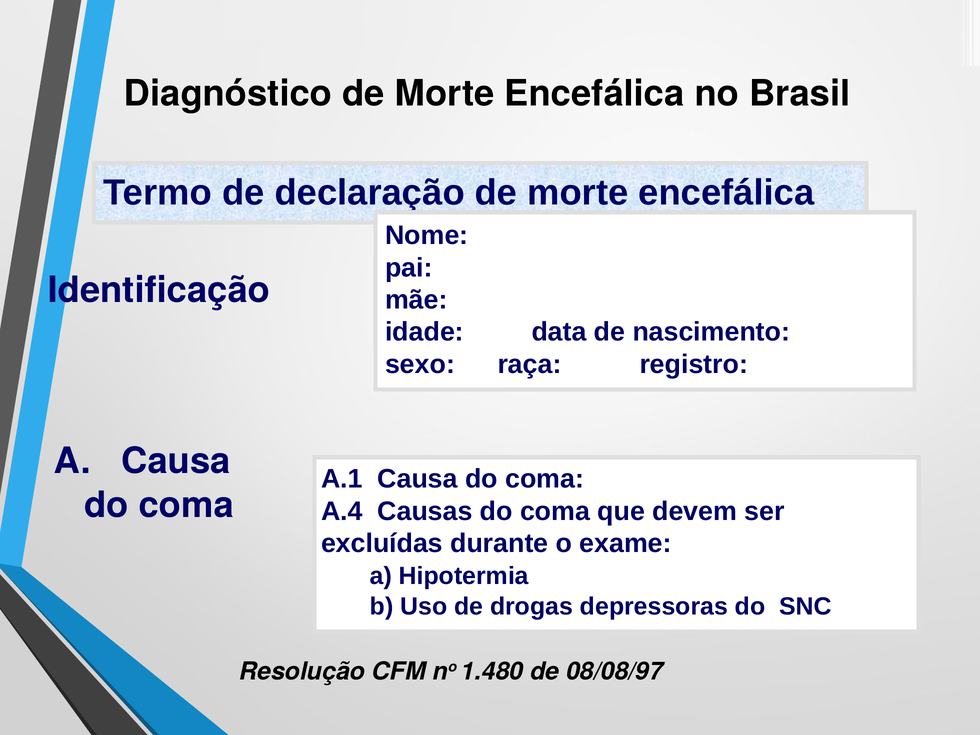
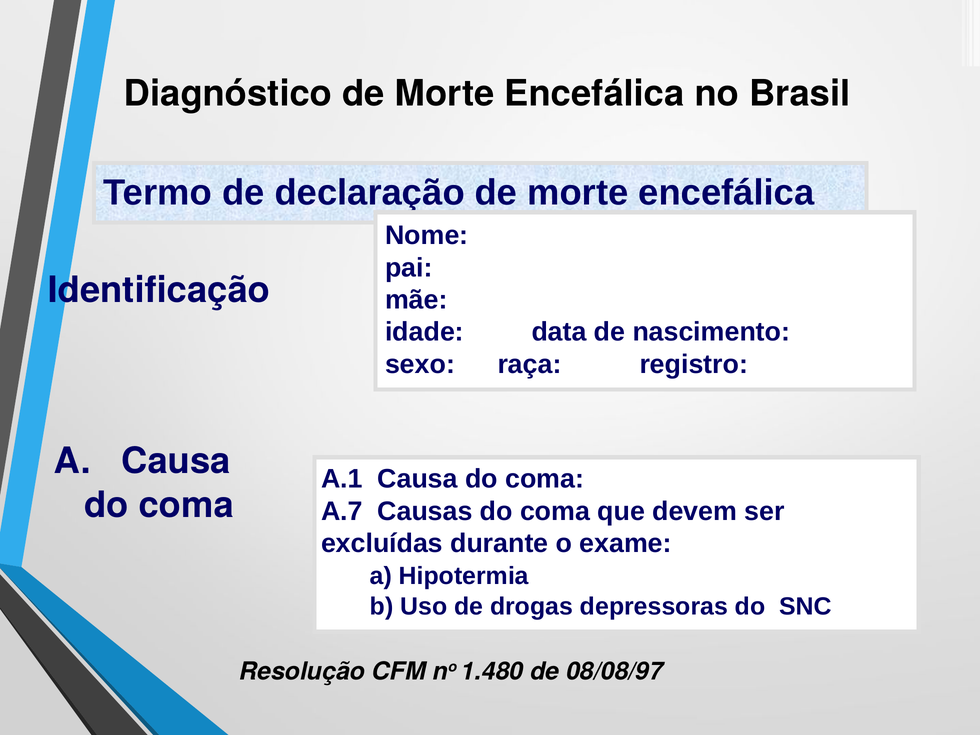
A.4: A.4 -> A.7
